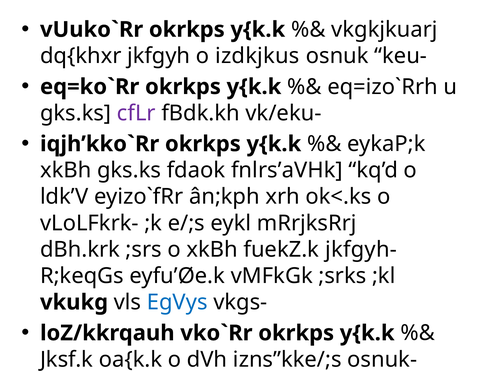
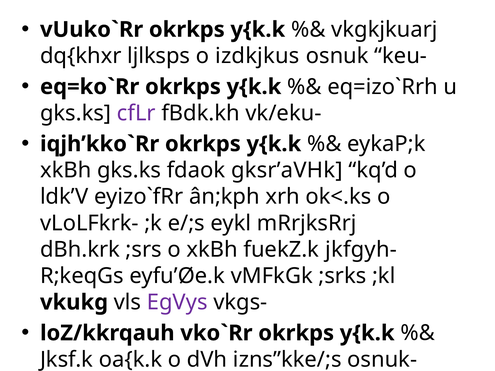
jkfgyh: jkfgyh -> ljlksps
fnlrs’aVHk: fnlrs’aVHk -> gksr’aVHk
EgVys colour: blue -> purple
